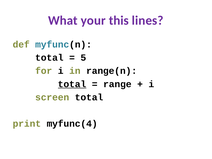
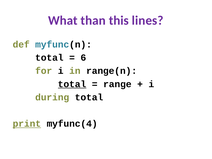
your: your -> than
5: 5 -> 6
screen: screen -> during
print underline: none -> present
